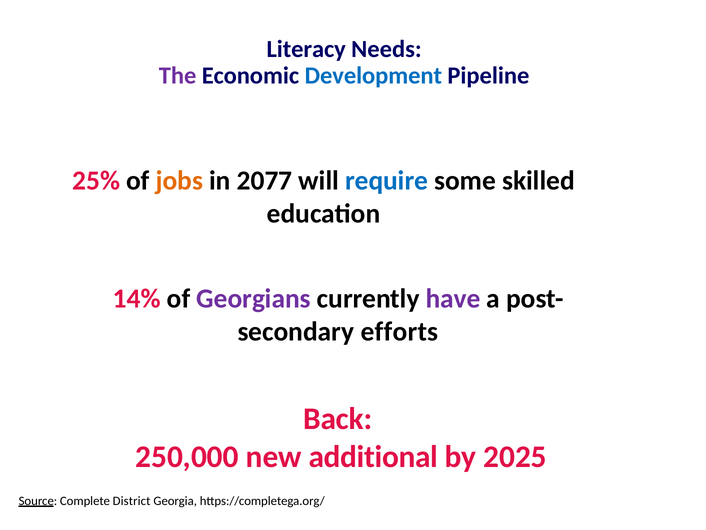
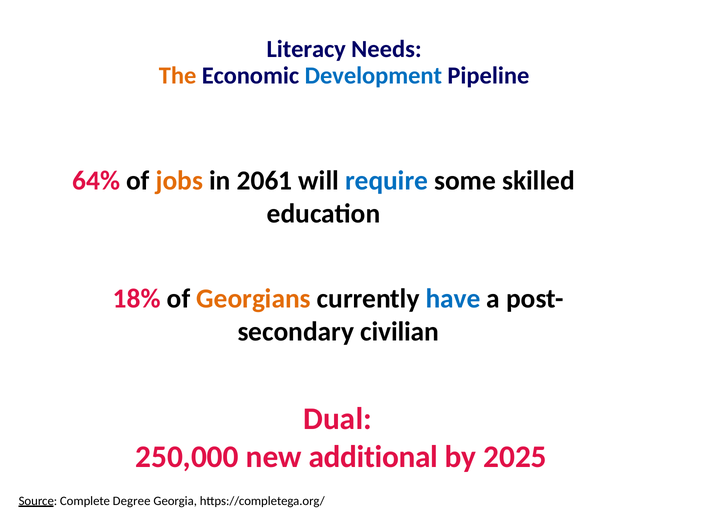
The colour: purple -> orange
25%: 25% -> 64%
2077: 2077 -> 2061
14%: 14% -> 18%
Georgians colour: purple -> orange
have colour: purple -> blue
efforts: efforts -> civilian
Back: Back -> Dual
District: District -> Degree
